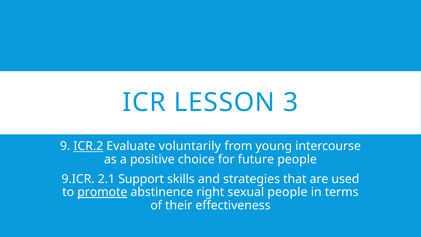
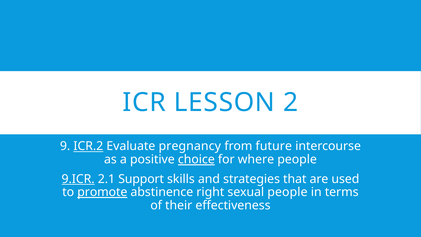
3: 3 -> 2
voluntarily: voluntarily -> pregnancy
young: young -> future
choice underline: none -> present
future: future -> where
9.ICR underline: none -> present
